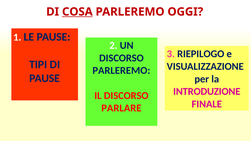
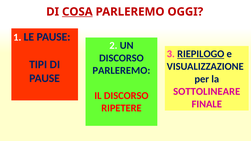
RIEPILOGO underline: none -> present
INTRODUZIONE: INTRODUZIONE -> SOTTOLINEARE
PARLARE: PARLARE -> RIPETERE
